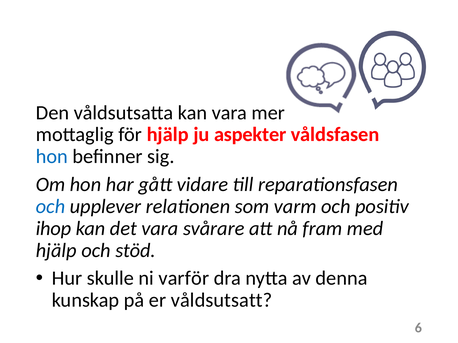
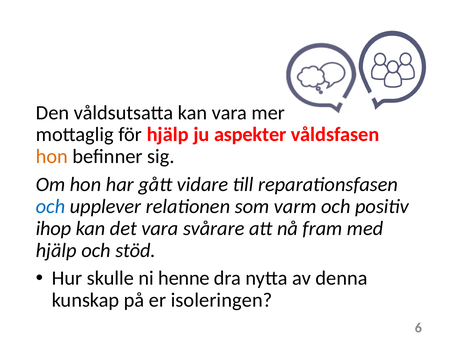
hon at (52, 157) colour: blue -> orange
varför: varför -> henne
våldsutsatt: våldsutsatt -> isoleringen
